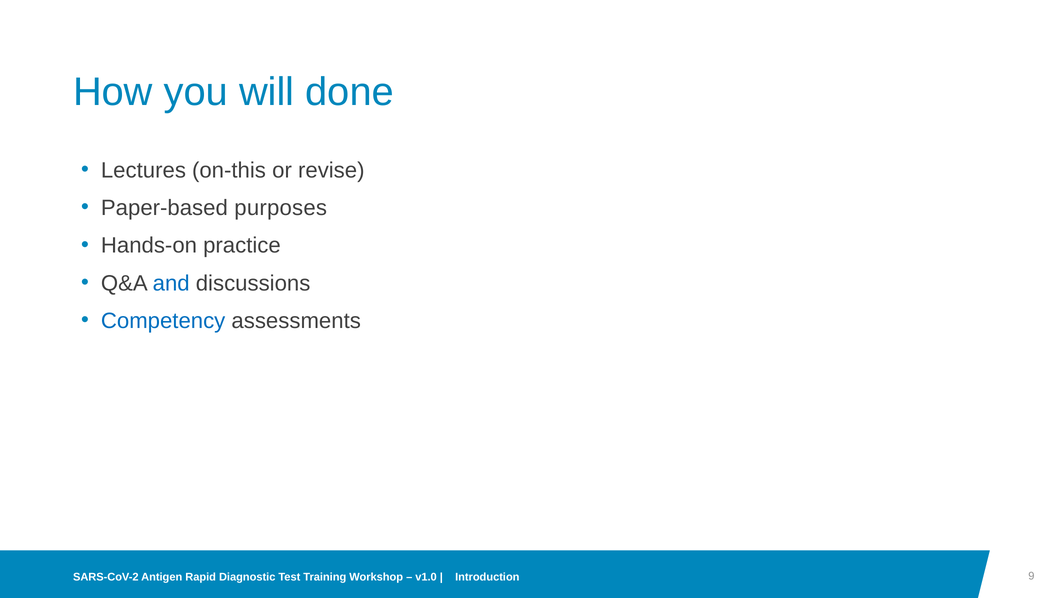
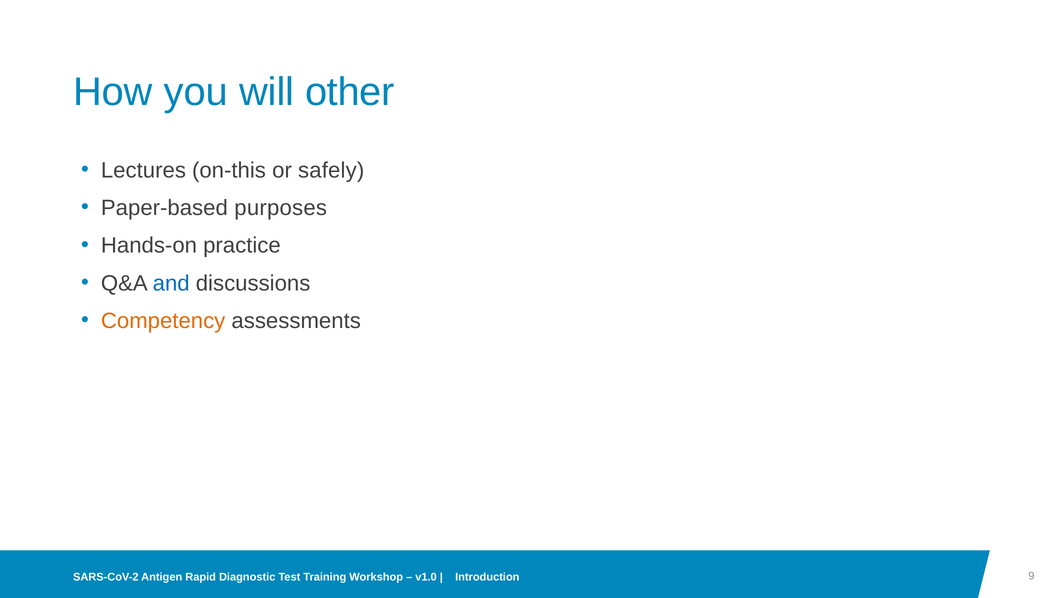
done: done -> other
revise: revise -> safely
Competency colour: blue -> orange
